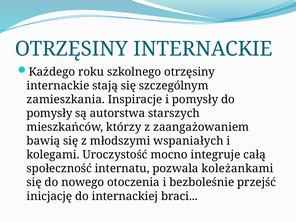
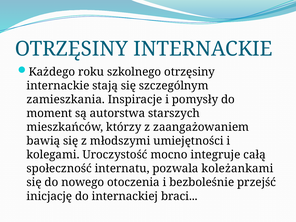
pomysły at (49, 113): pomysły -> moment
wspaniałych: wspaniałych -> umiejętności
